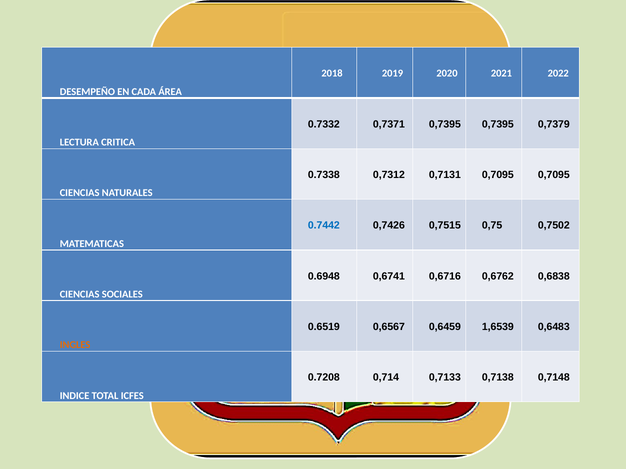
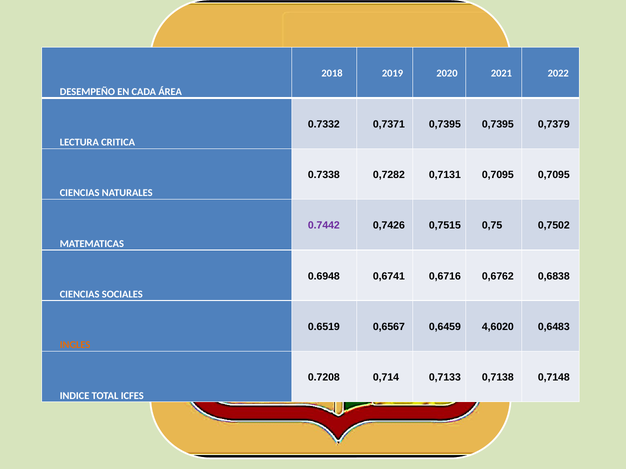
0,7312: 0,7312 -> 0,7282
0.7442 colour: blue -> purple
1,6539: 1,6539 -> 4,6020
